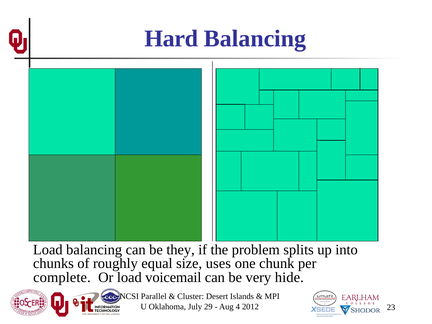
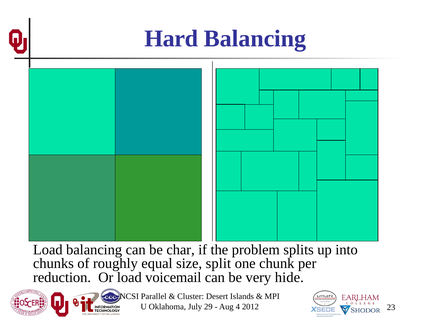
they: they -> char
uses: uses -> split
complete: complete -> reduction
